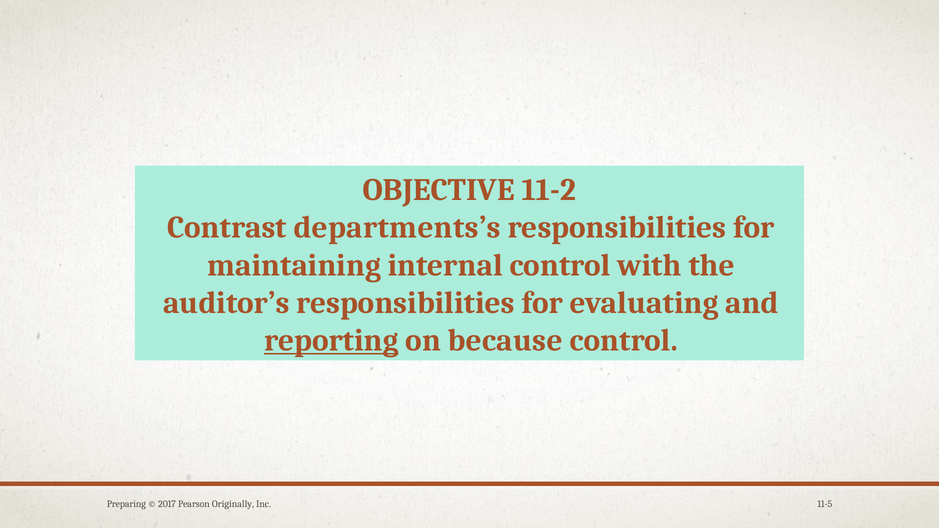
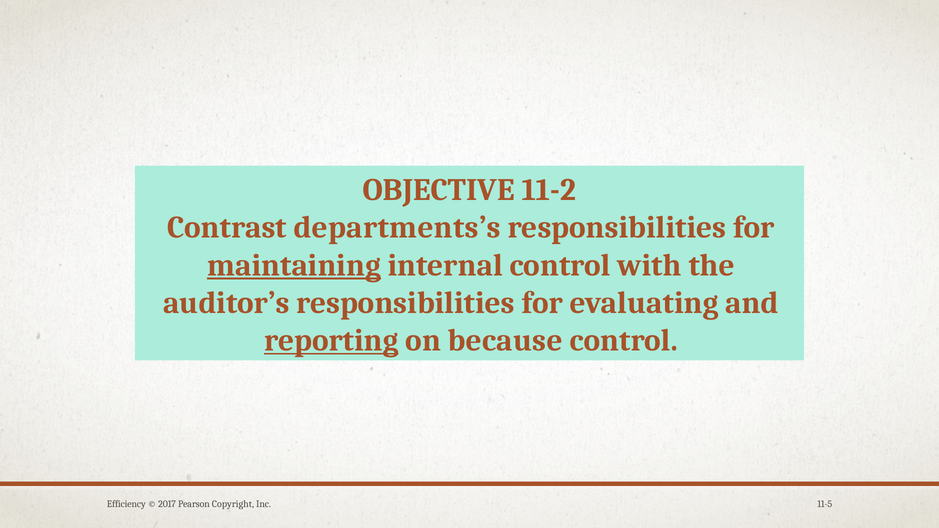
maintaining underline: none -> present
Preparing: Preparing -> Efficiency
Originally: Originally -> Copyright
